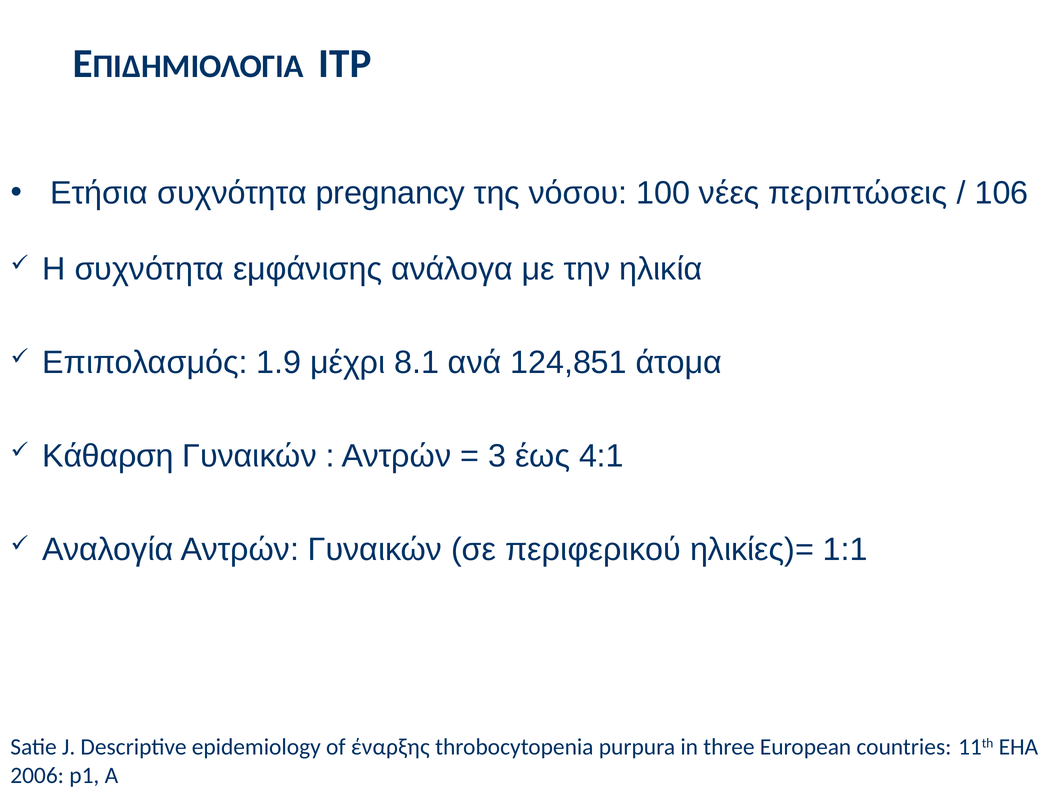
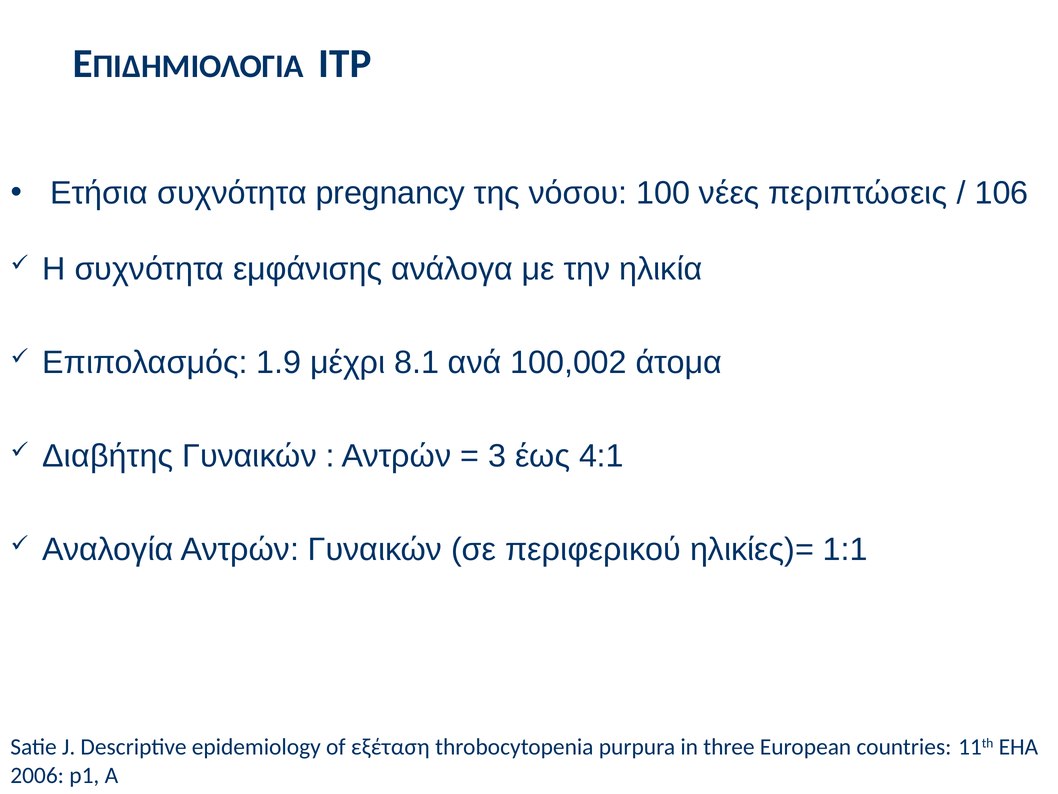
124,851: 124,851 -> 100,002
Κάθαρση: Κάθαρση -> Διαβήτης
έναρξης: έναρξης -> εξέταση
